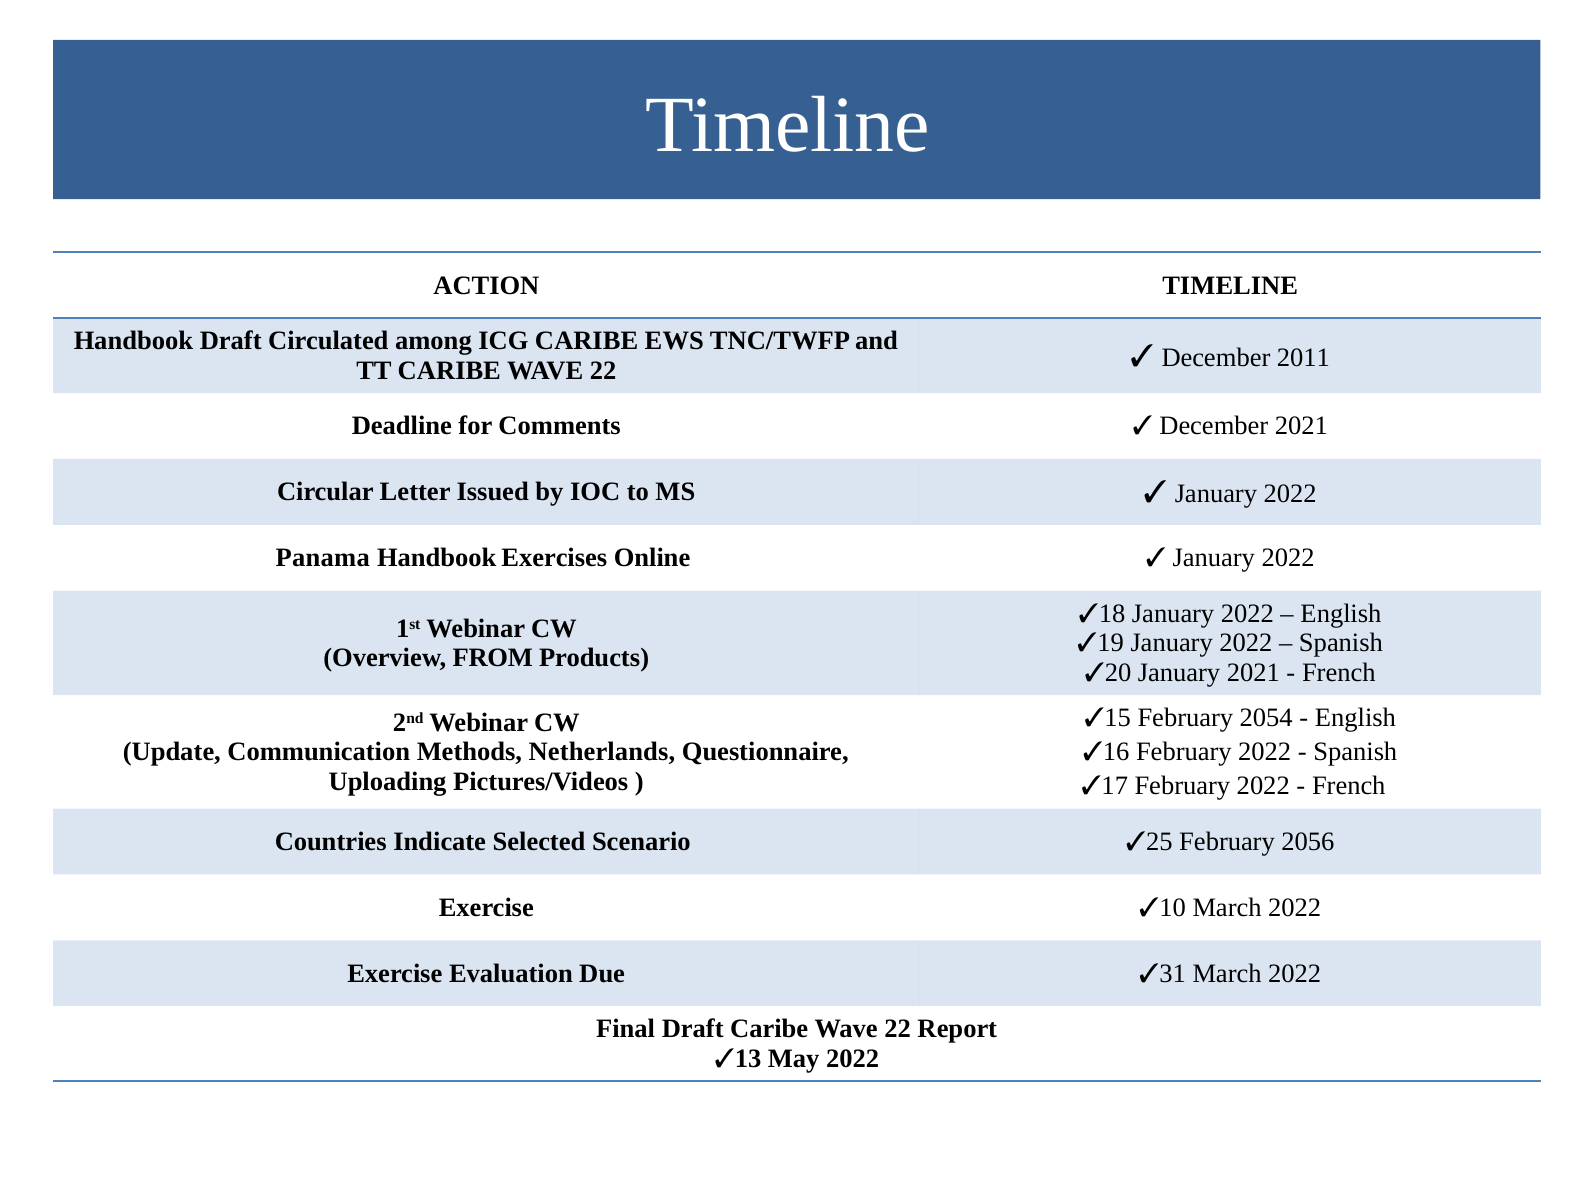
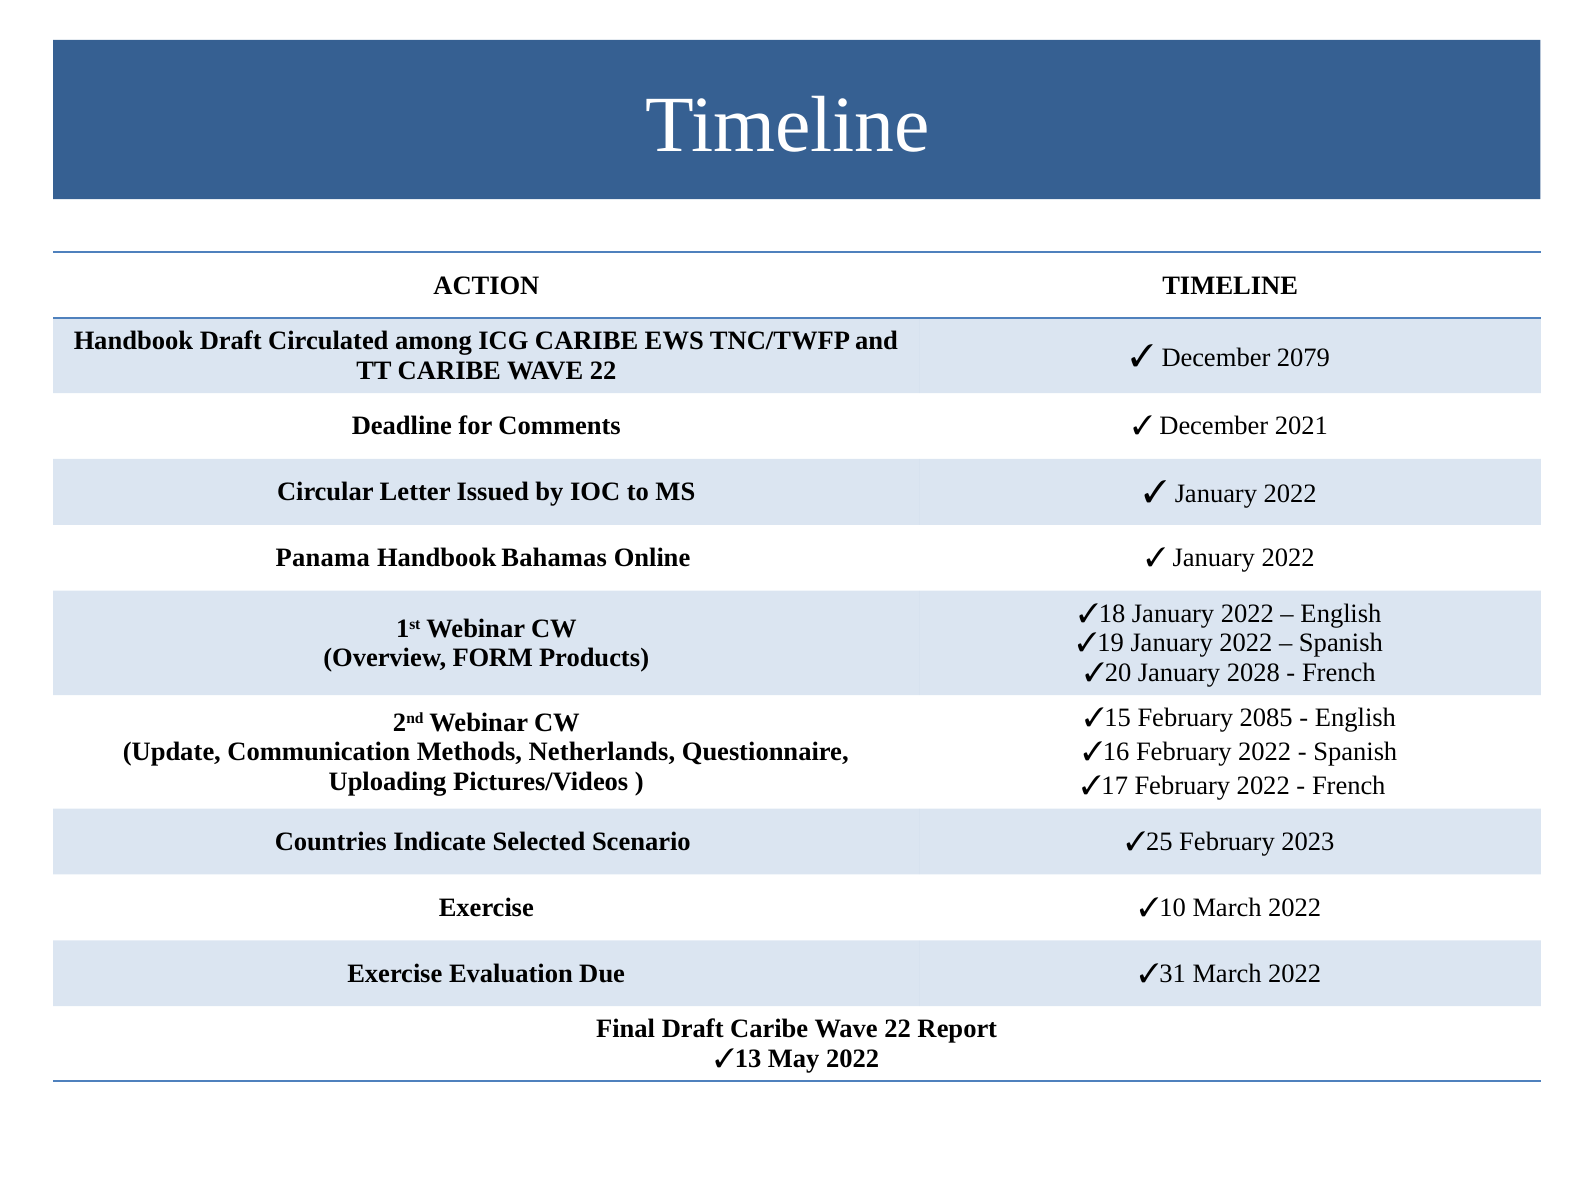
2011: 2011 -> 2079
Exercises: Exercises -> Bahamas
FROM: FROM -> FORM
January 2021: 2021 -> 2028
2054: 2054 -> 2085
2056: 2056 -> 2023
